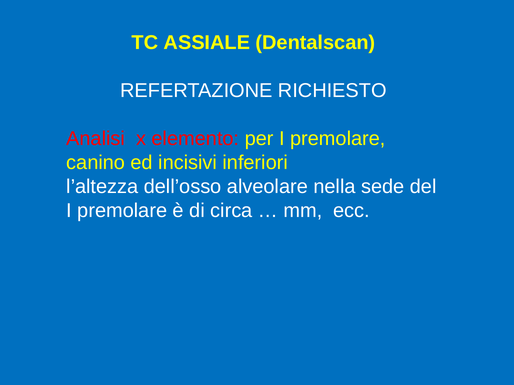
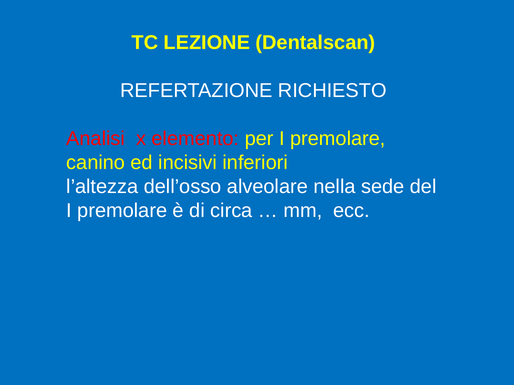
ASSIALE: ASSIALE -> LEZIONE
